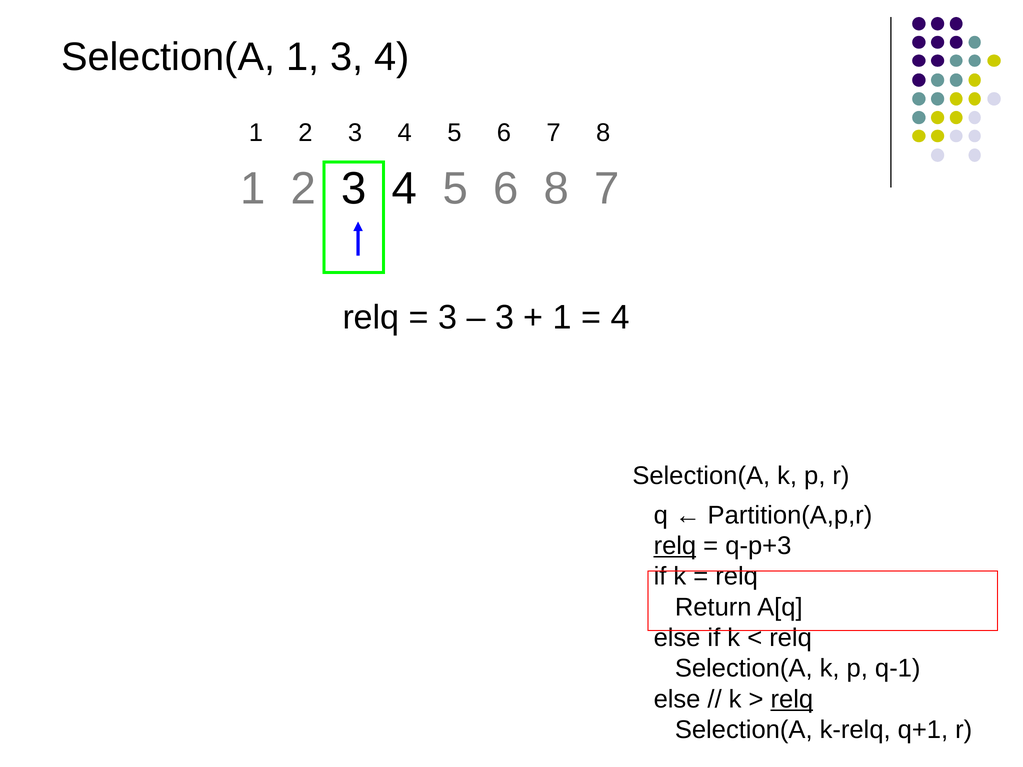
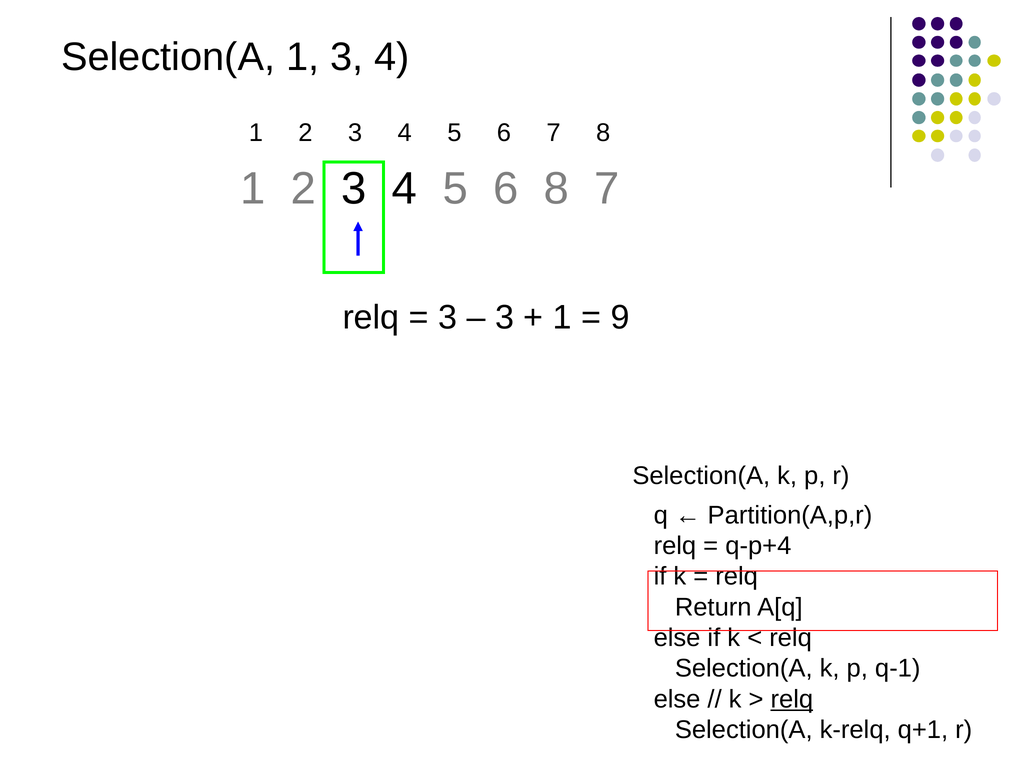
4 at (620, 318): 4 -> 9
relq at (675, 546) underline: present -> none
q-p+3: q-p+3 -> q-p+4
